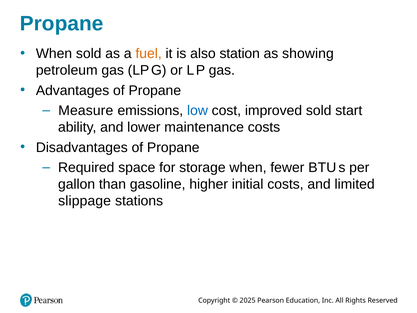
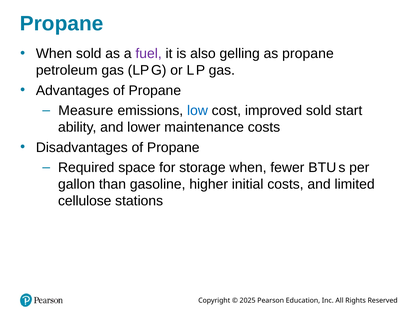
fuel colour: orange -> purple
station: station -> gelling
as showing: showing -> propane
slippage: slippage -> cellulose
